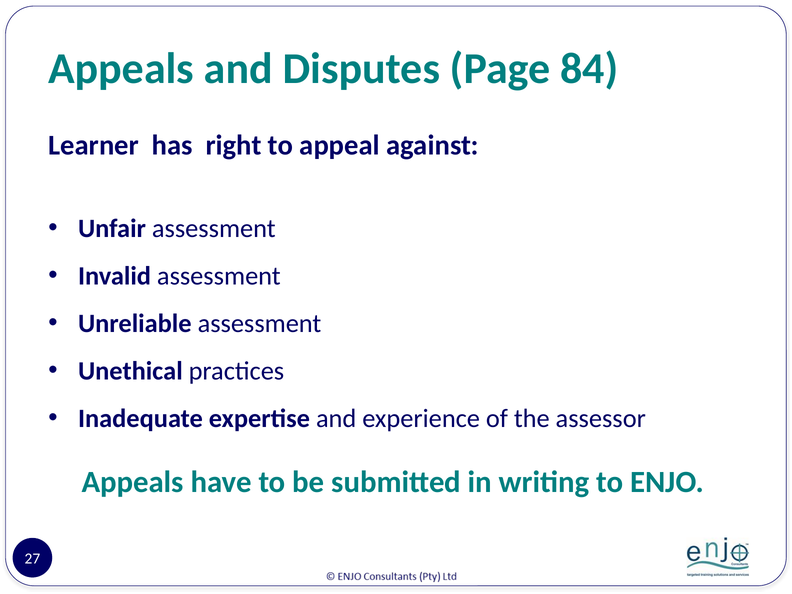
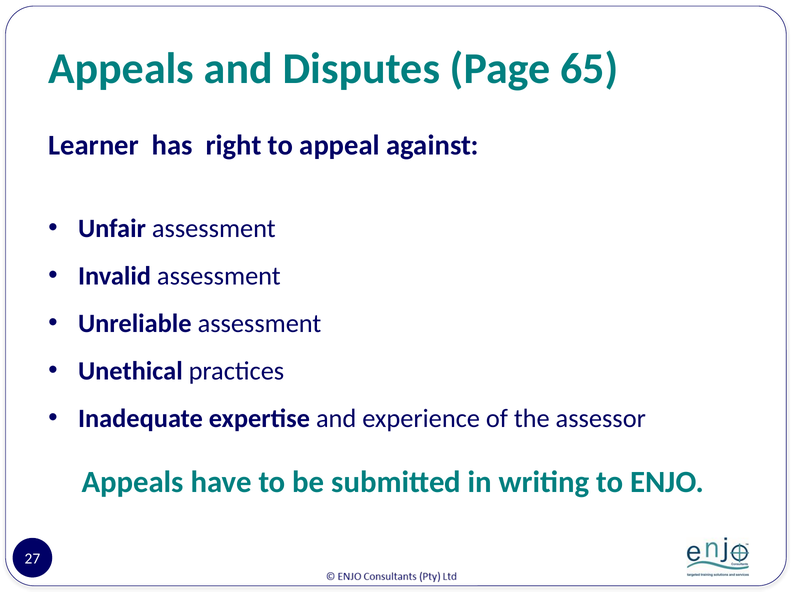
84: 84 -> 65
